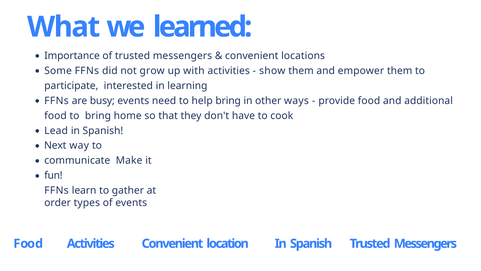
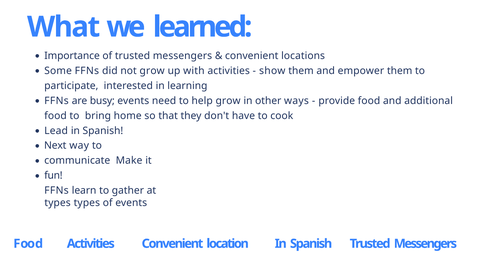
help bring: bring -> grow
order at (58, 202): order -> types
